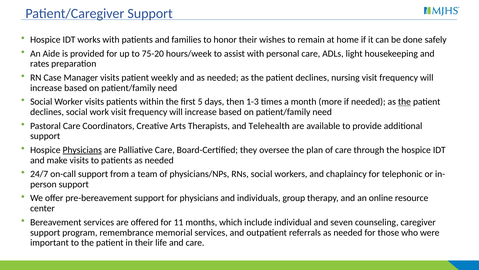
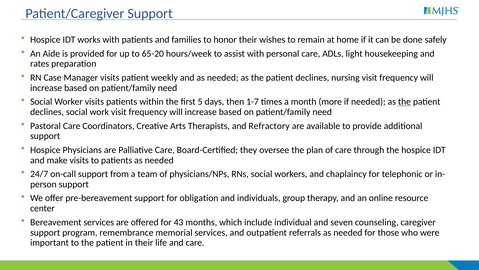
75-20: 75-20 -> 65-20
1-3: 1-3 -> 1-7
Telehealth: Telehealth -> Refractory
Physicians at (82, 150) underline: present -> none
for physicians: physicians -> obligation
11: 11 -> 43
